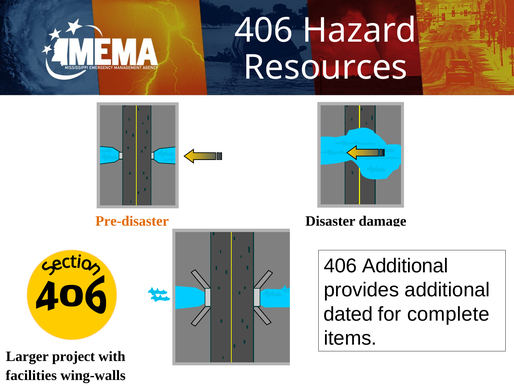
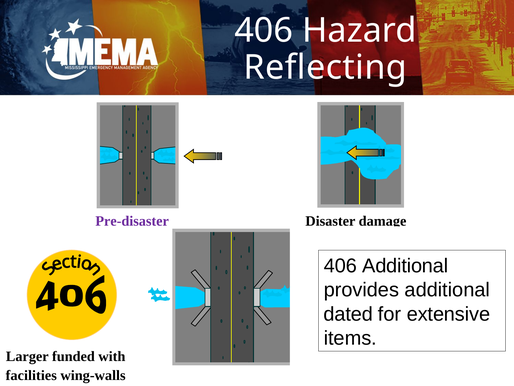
Resources: Resources -> Reflecting
Pre-disaster colour: orange -> purple
complete: complete -> extensive
project: project -> funded
